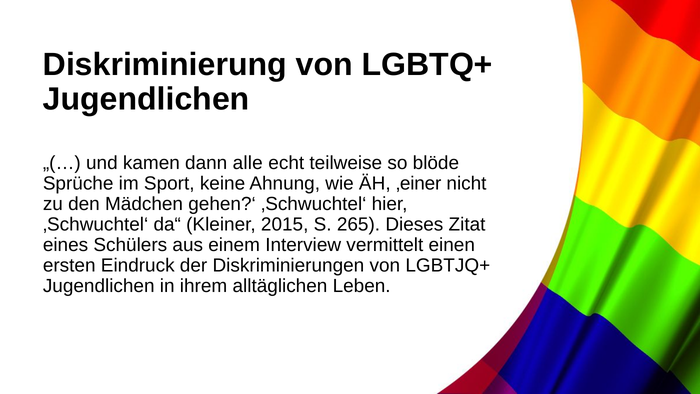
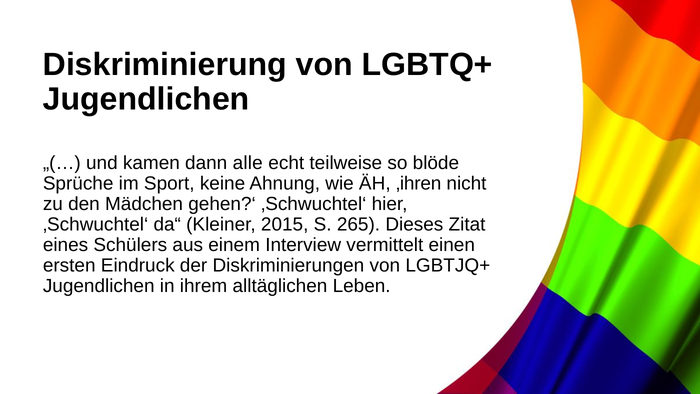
‚einer: ‚einer -> ‚ihren
